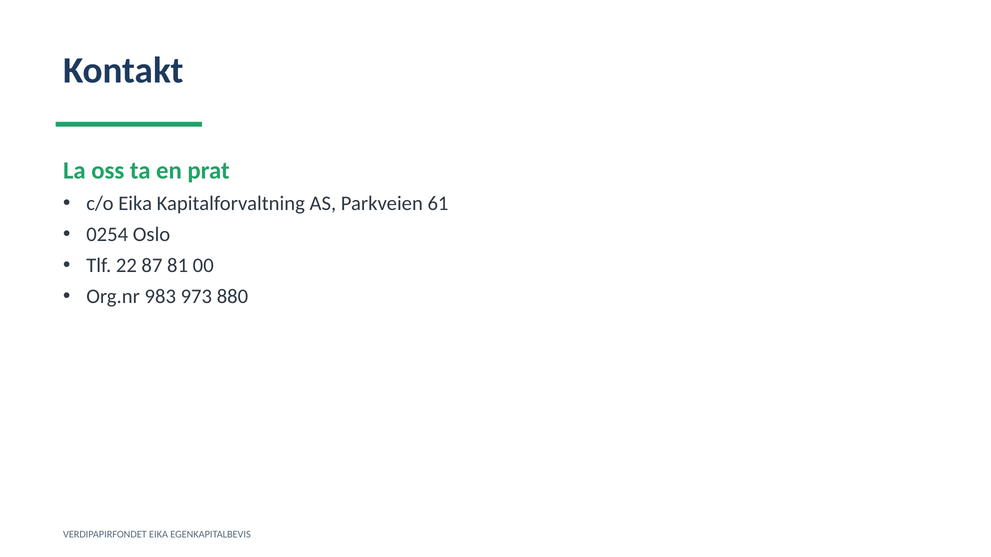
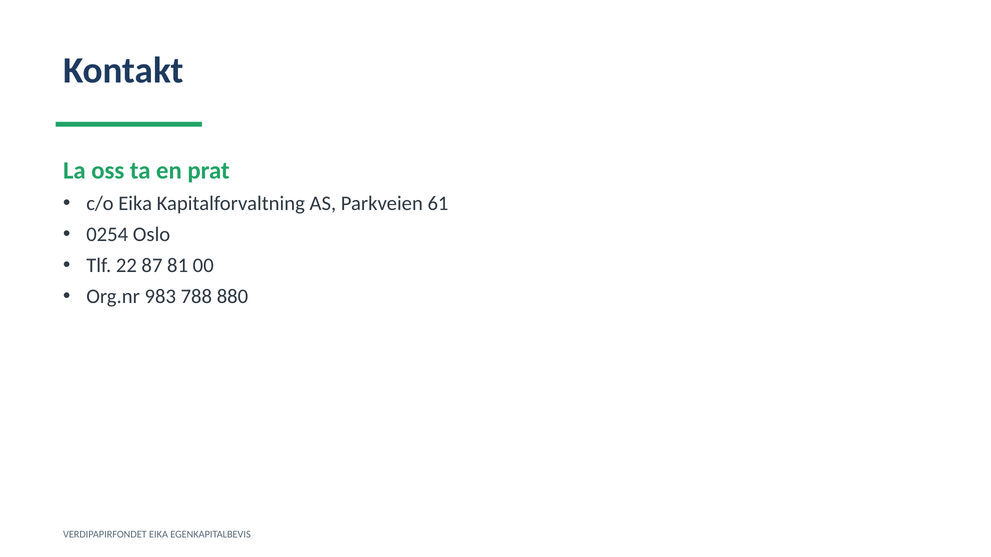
973: 973 -> 788
